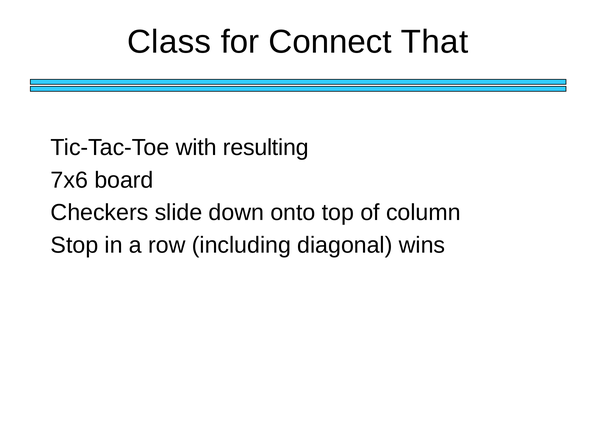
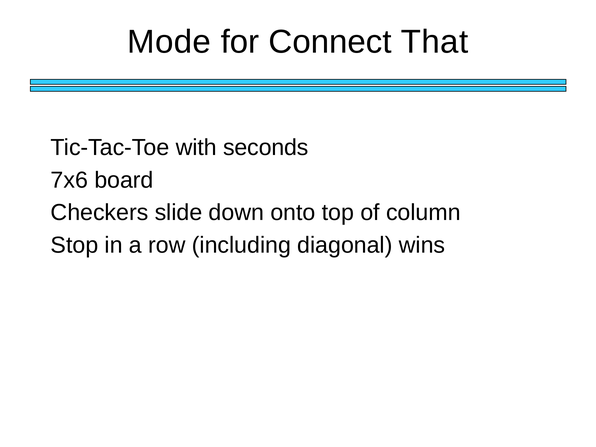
Class: Class -> Mode
resulting: resulting -> seconds
